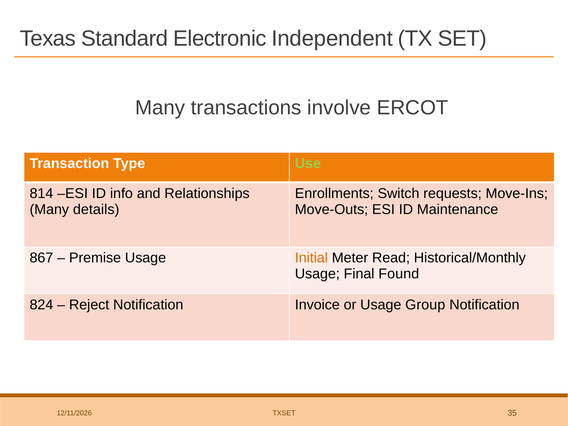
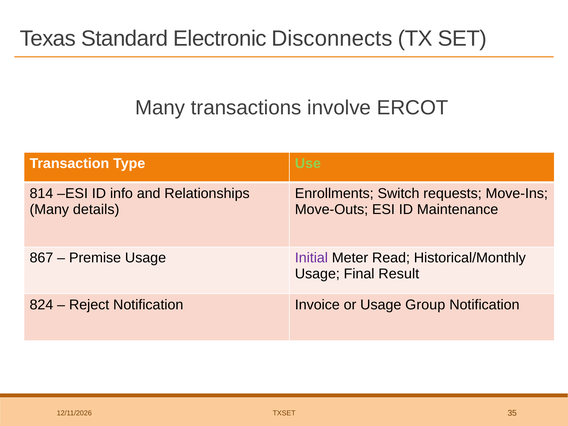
Independent: Independent -> Disconnects
Initial colour: orange -> purple
Found: Found -> Result
